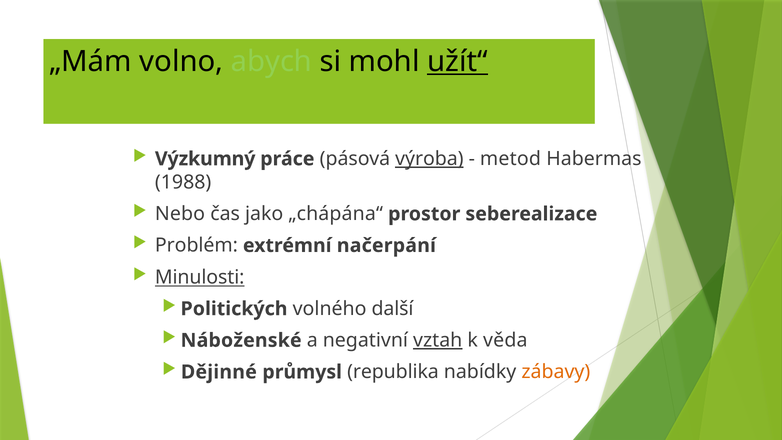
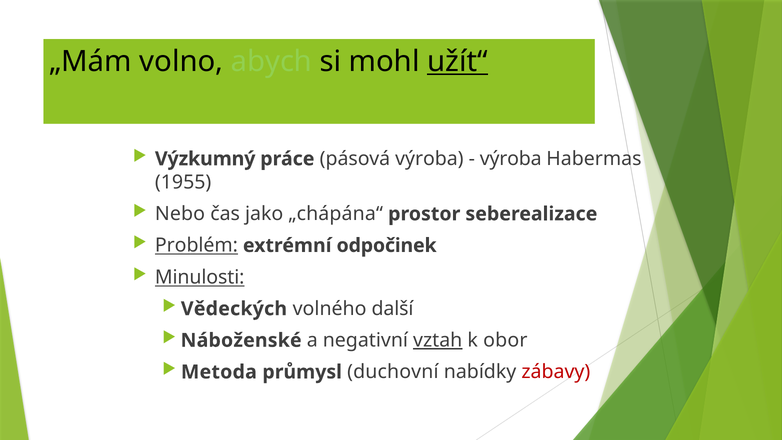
výroba at (429, 159) underline: present -> none
metod at (511, 159): metod -> výroba
1988: 1988 -> 1955
Problém underline: none -> present
načerpání: načerpání -> odpočinek
Politických: Politických -> Vědeckých
věda: věda -> obor
Dějinné: Dějinné -> Metoda
republika: republika -> duchovní
zábavy colour: orange -> red
